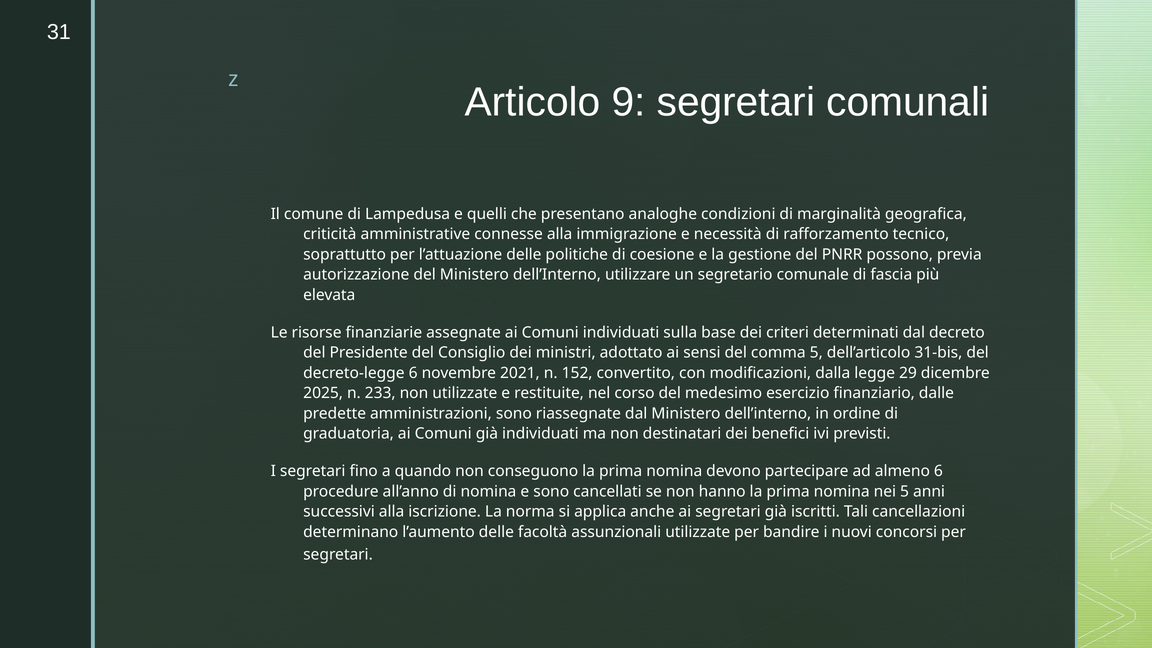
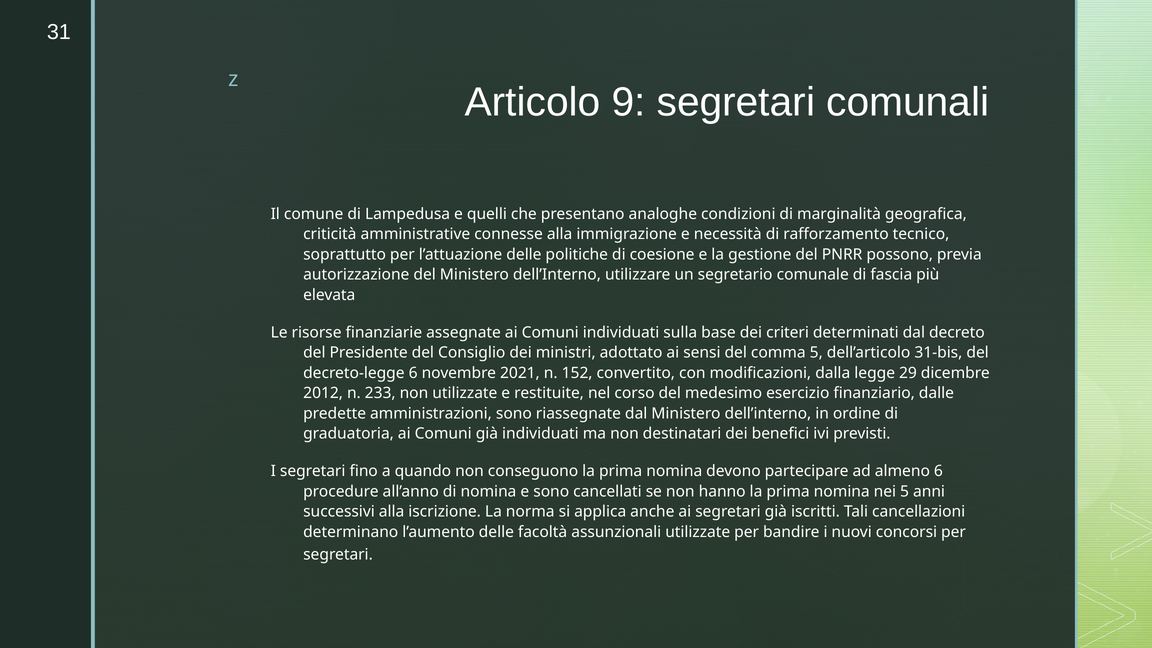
2025: 2025 -> 2012
